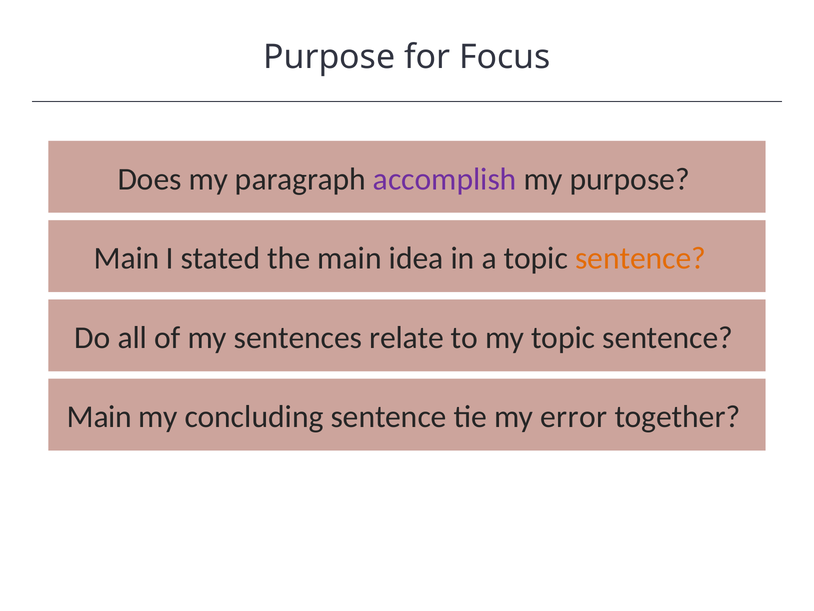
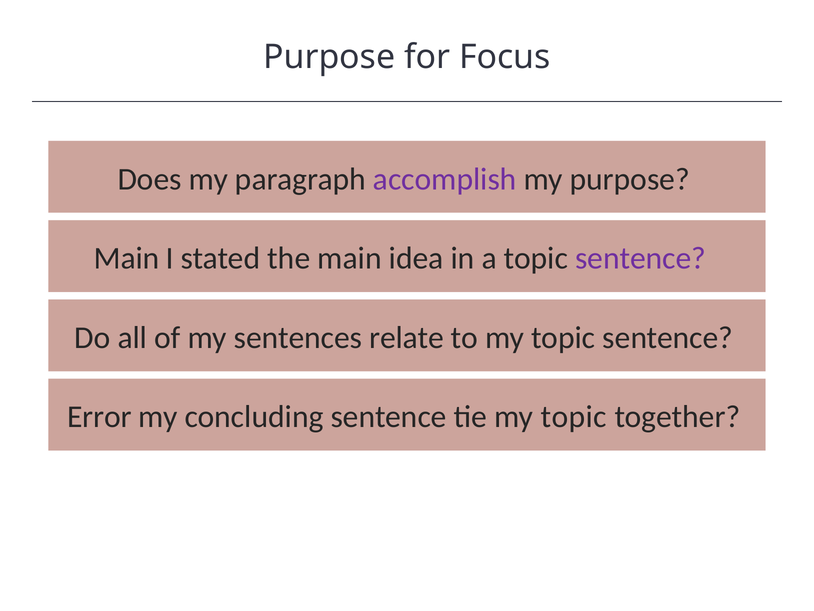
sentence at (640, 258) colour: orange -> purple
Main at (99, 416): Main -> Error
tie my error: error -> topic
